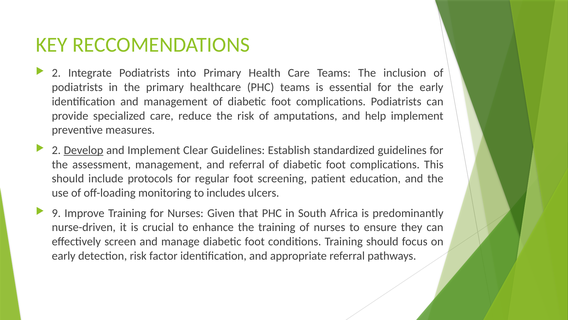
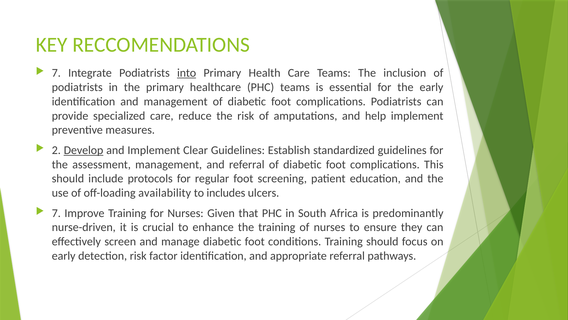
2 at (56, 73): 2 -> 7
into underline: none -> present
monitoring: monitoring -> availability
9 at (56, 213): 9 -> 7
